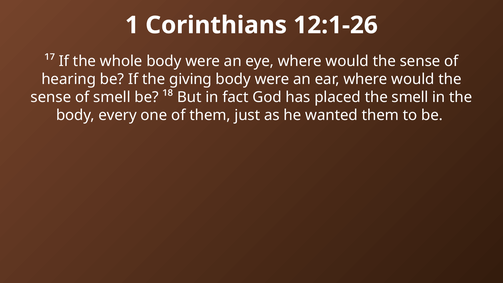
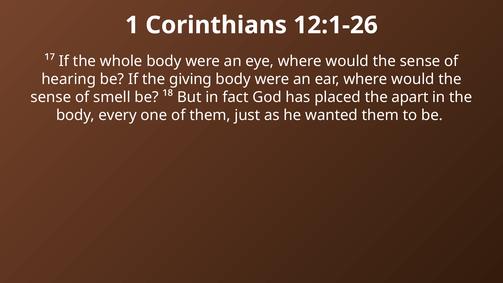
the smell: smell -> apart
